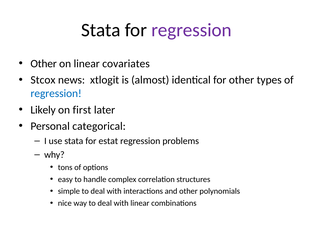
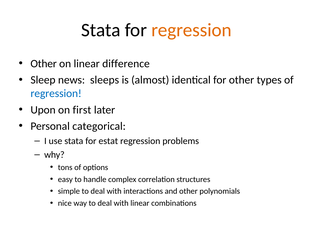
regression at (191, 30) colour: purple -> orange
covariates: covariates -> difference
Stcox: Stcox -> Sleep
xtlogit: xtlogit -> sleeps
Likely: Likely -> Upon
